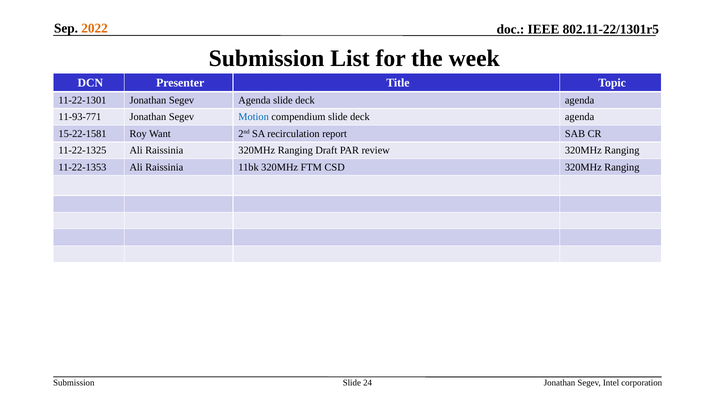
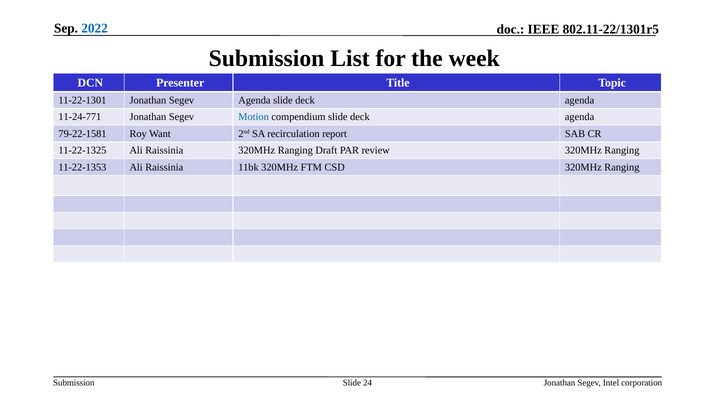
2022 colour: orange -> blue
11-93-771: 11-93-771 -> 11-24-771
15-22-1581: 15-22-1581 -> 79-22-1581
